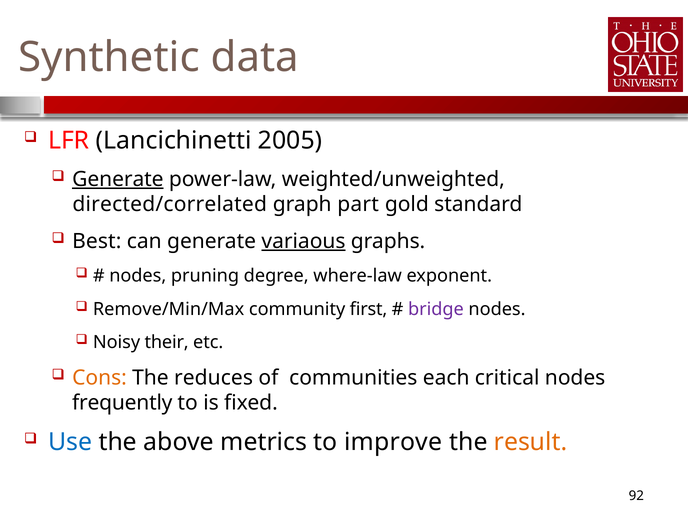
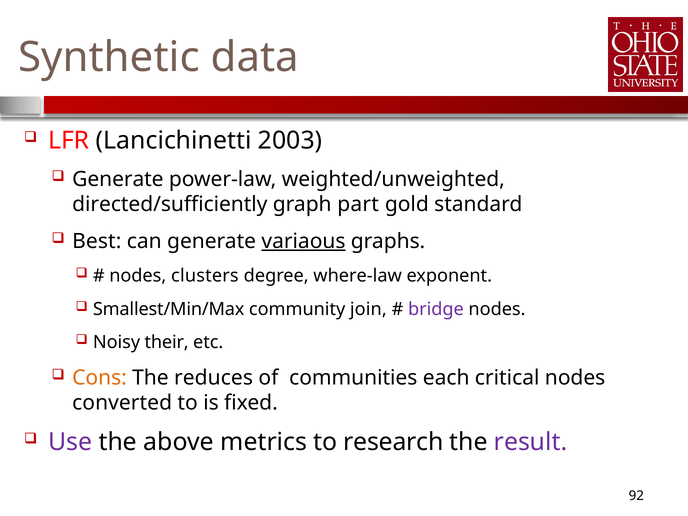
2005: 2005 -> 2003
Generate at (118, 179) underline: present -> none
directed/correlated: directed/correlated -> directed/sufficiently
pruning: pruning -> clusters
Remove/Min/Max: Remove/Min/Max -> Smallest/Min/Max
first: first -> join
frequently: frequently -> converted
Use colour: blue -> purple
improve: improve -> research
result colour: orange -> purple
